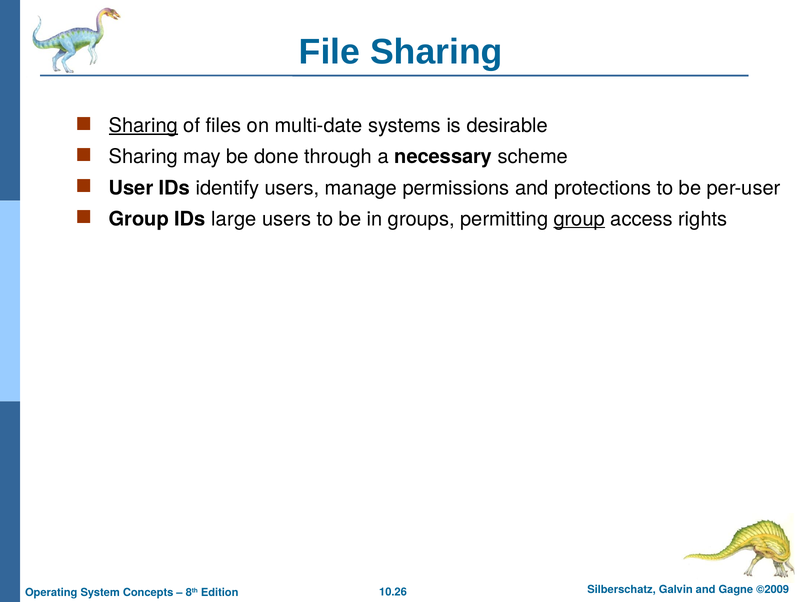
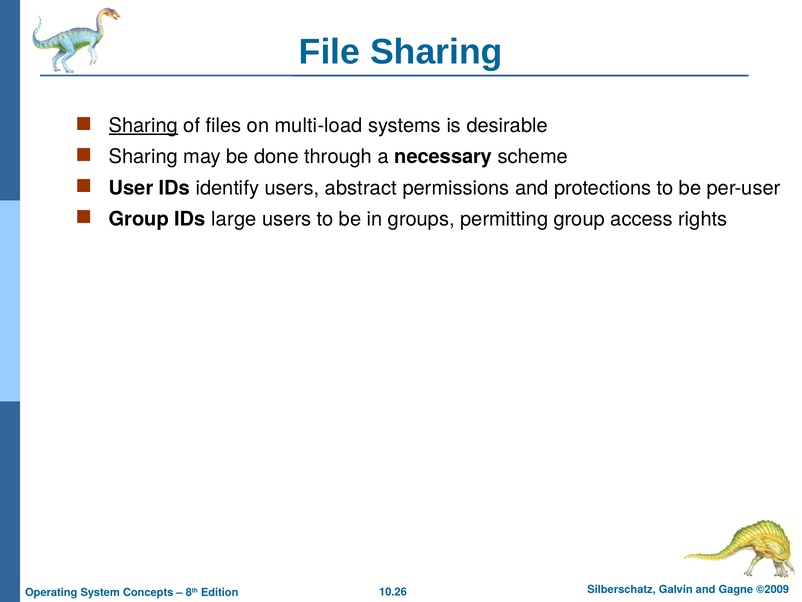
multi-date: multi-date -> multi-load
manage: manage -> abstract
group at (579, 219) underline: present -> none
